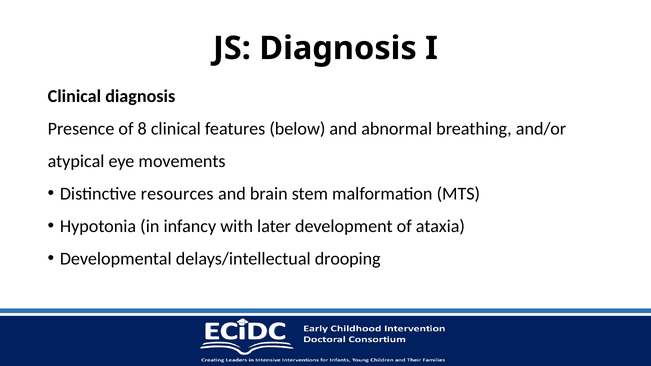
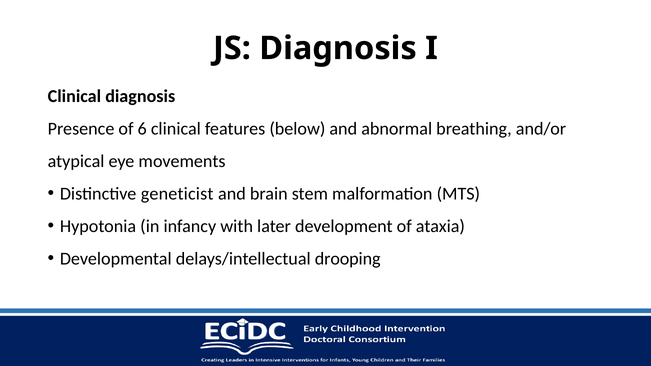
8: 8 -> 6
resources: resources -> geneticist
